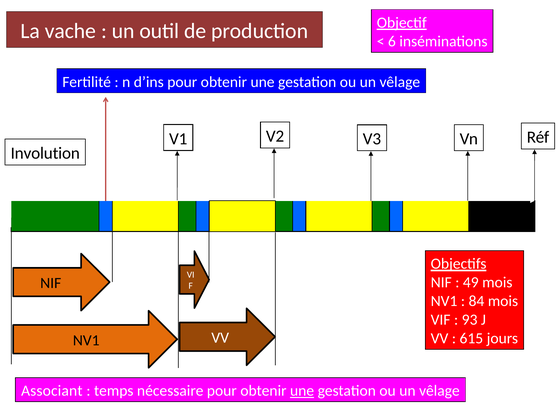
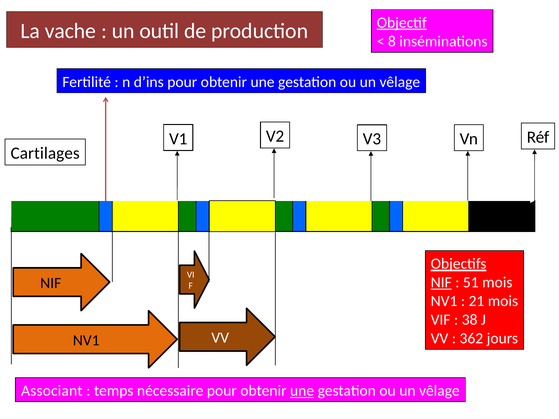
6: 6 -> 8
Involution: Involution -> Cartilages
NIF at (441, 283) underline: none -> present
49: 49 -> 51
84: 84 -> 21
93: 93 -> 38
615: 615 -> 362
